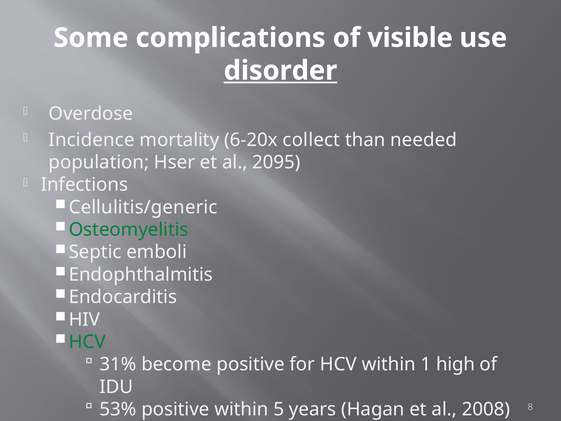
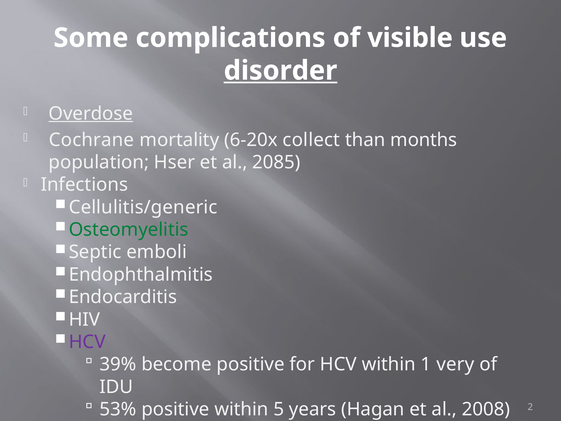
Overdose underline: none -> present
Incidence: Incidence -> Cochrane
needed: needed -> months
2095: 2095 -> 2085
HCV at (87, 342) colour: green -> purple
31%: 31% -> 39%
high: high -> very
8: 8 -> 2
